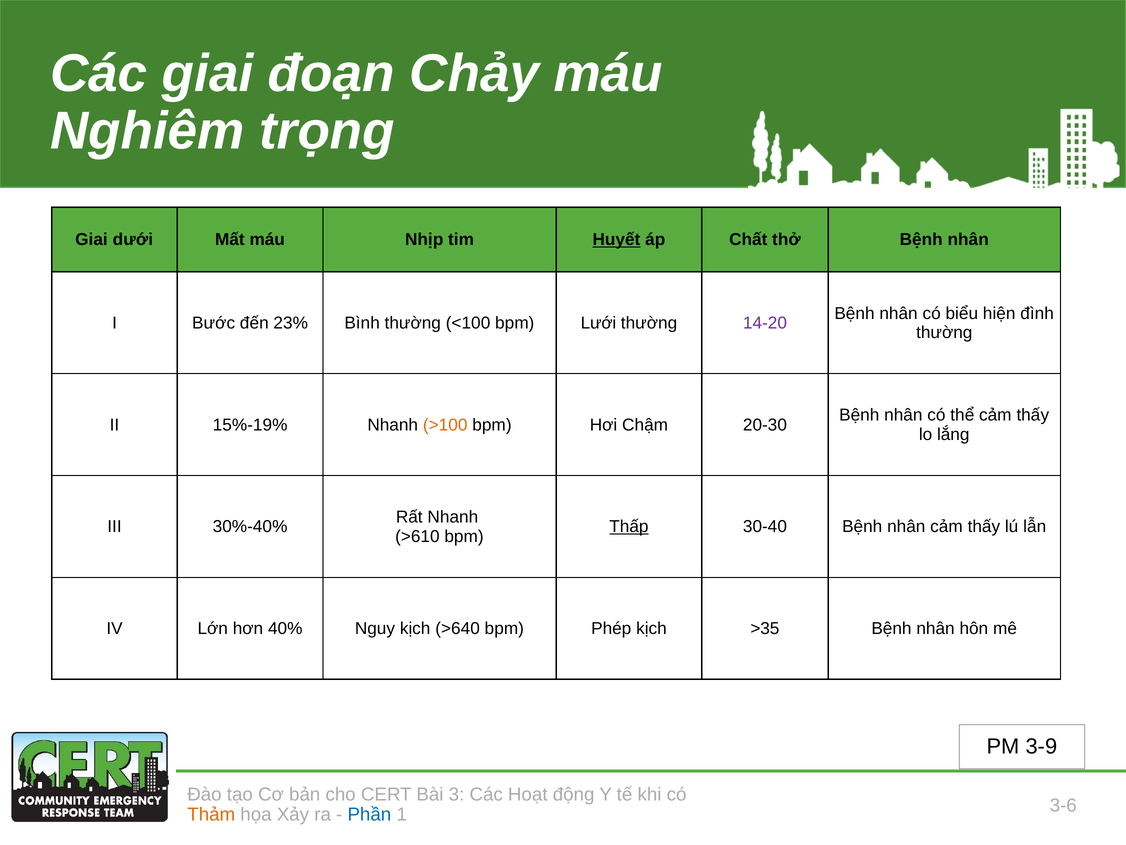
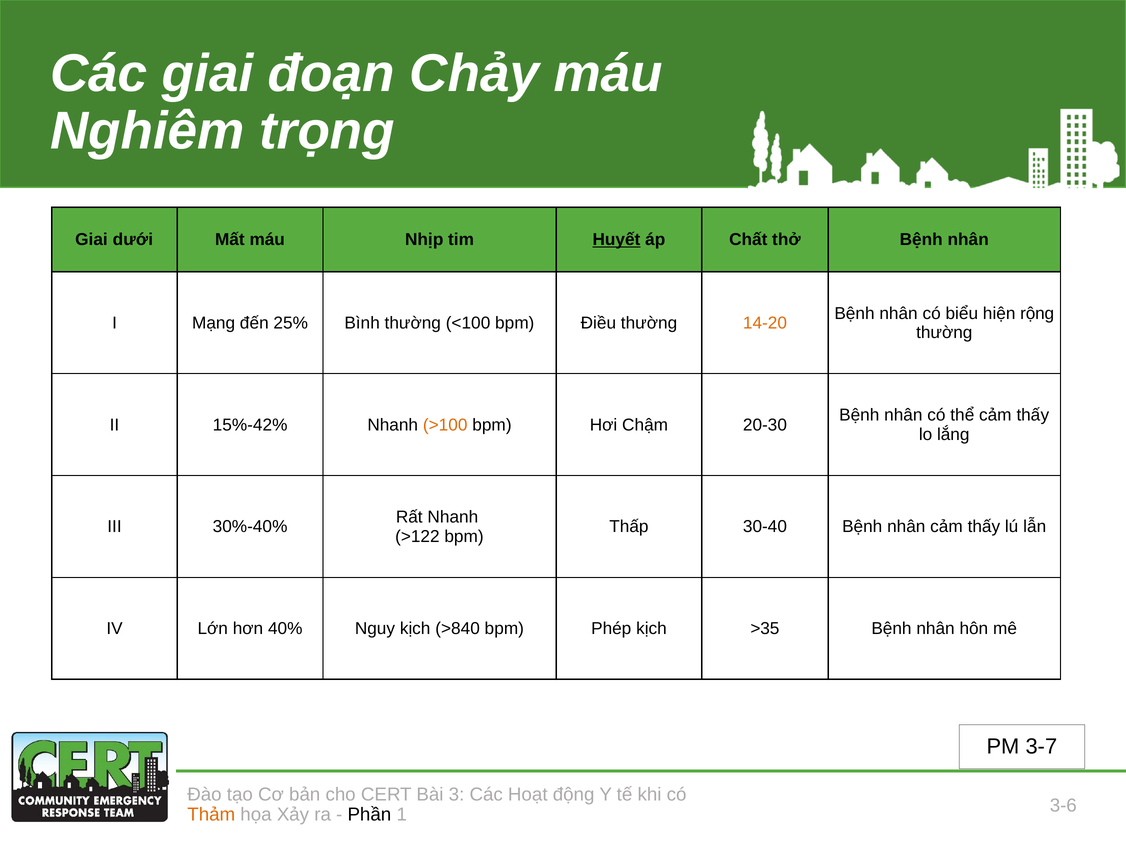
đình: đình -> rộng
Bước: Bước -> Mạng
23%: 23% -> 25%
Lưới: Lưới -> Điều
14-20 colour: purple -> orange
15%-19%: 15%-19% -> 15%-42%
Thấp underline: present -> none
>610: >610 -> >122
>640: >640 -> >840
3-9: 3-9 -> 3-7
Phần colour: blue -> black
